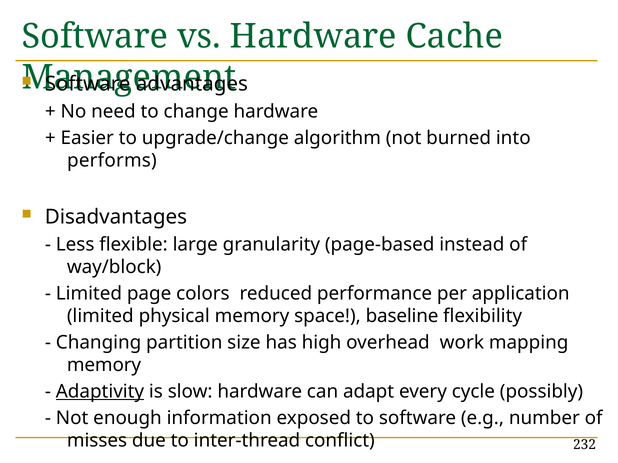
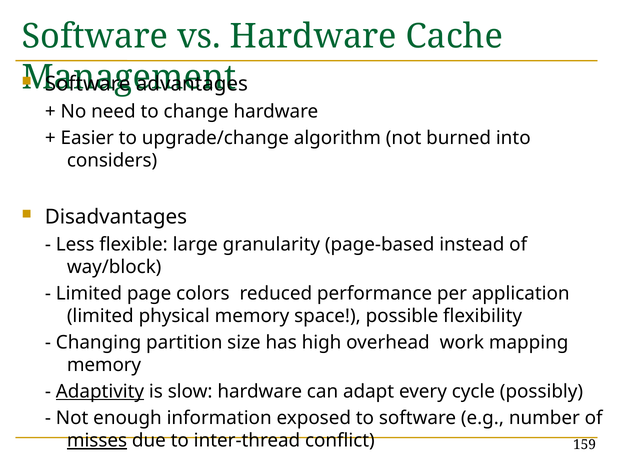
performs: performs -> considers
baseline: baseline -> possible
misses underline: none -> present
232: 232 -> 159
